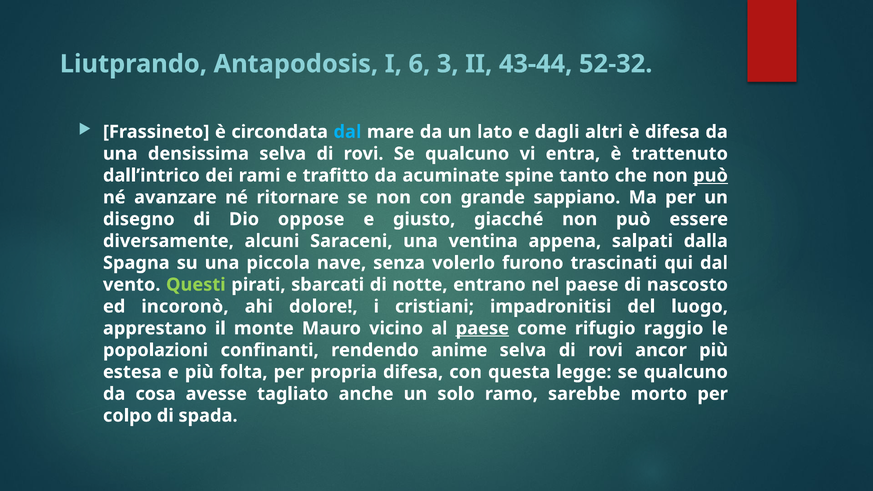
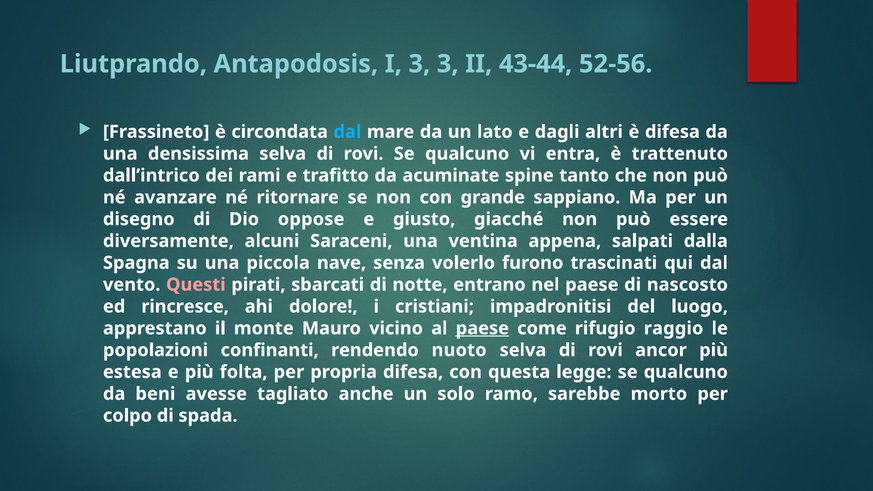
I 6: 6 -> 3
52-32: 52-32 -> 52-56
può at (711, 176) underline: present -> none
Questi colour: light green -> pink
incoronò: incoronò -> rincresce
anime: anime -> nuoto
cosa: cosa -> beni
